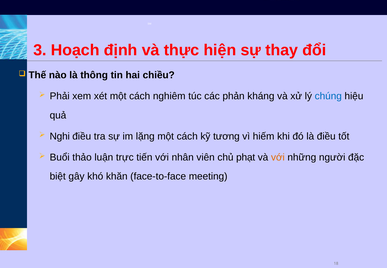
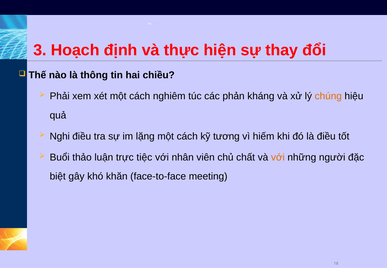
chúng colour: blue -> orange
tiến: tiến -> tiệc
phạt: phạt -> chất
